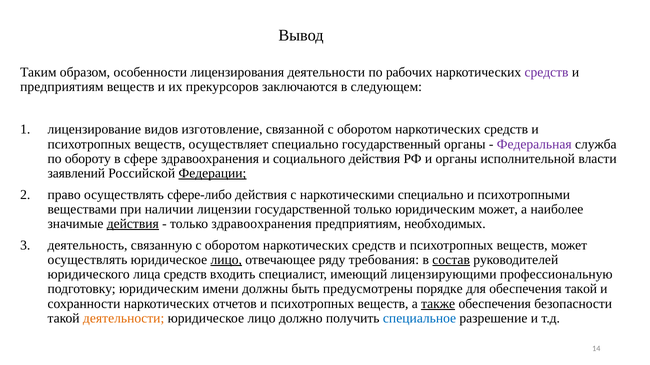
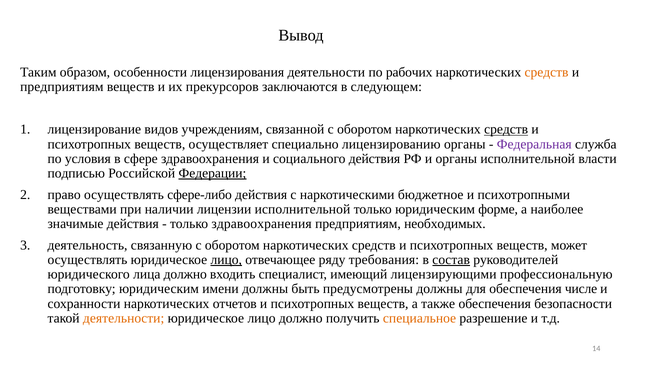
средств at (547, 72) colour: purple -> orange
изготовление: изготовление -> учреждениям
средств at (506, 130) underline: none -> present
государственный: государственный -> лицензированию
обороту: обороту -> условия
заявлений: заявлений -> подписью
наркотическими специально: специально -> бюджетное
лицензии государственной: государственной -> исполнительной
юридическим может: может -> форме
действия at (133, 224) underline: present -> none
лица средств: средств -> должно
предусмотрены порядке: порядке -> должны
обеспечения такой: такой -> числе
также underline: present -> none
специальное colour: blue -> orange
